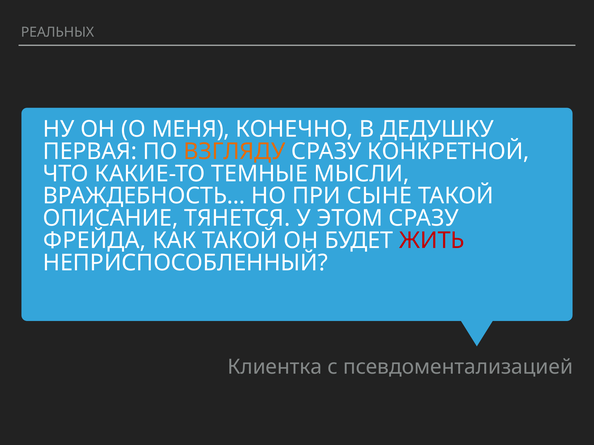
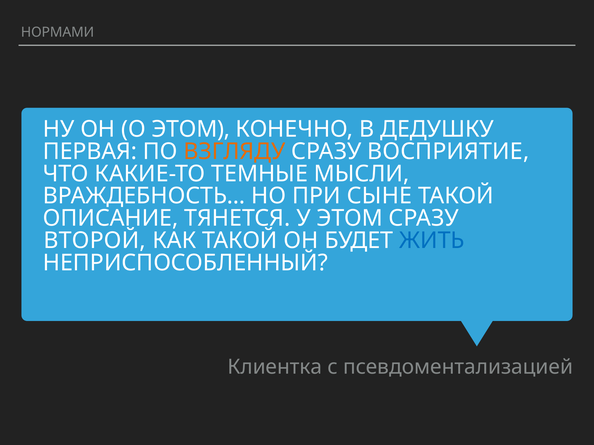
РЕАЛЬНЫХ: РЕАЛЬНЫХ -> НОРМАМИ
О МЕНЯ: МЕНЯ -> ЭТОМ
КОНКРЕТНОЙ: КОНКРЕТНОЙ -> ВОСПРИЯТИЕ
ФРЕЙДА: ФРЕЙДА -> ВТОРОЙ
ЖИТЬ colour: red -> blue
